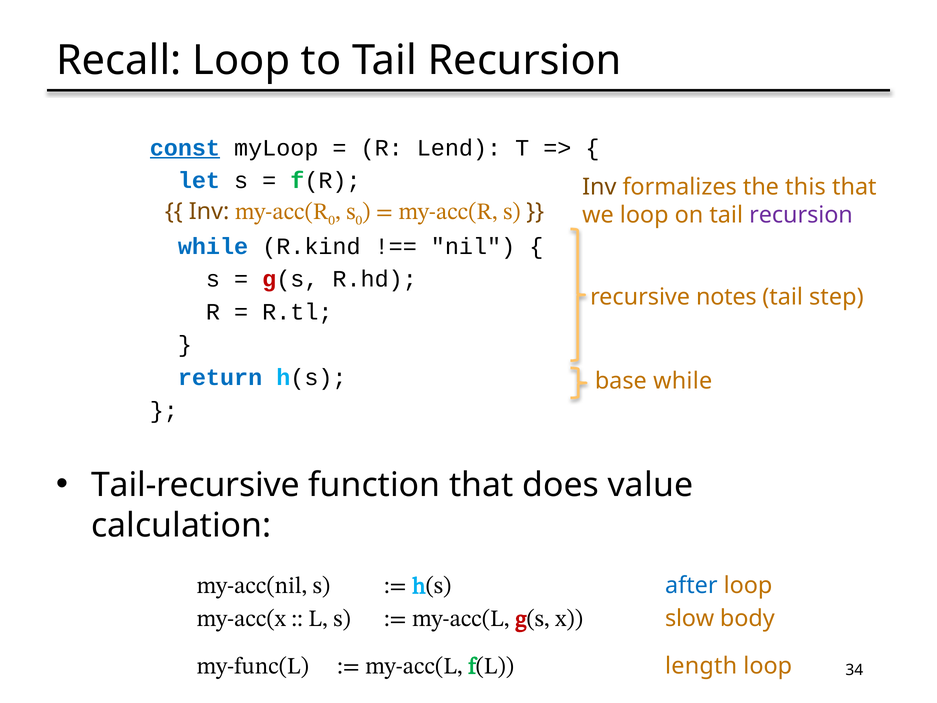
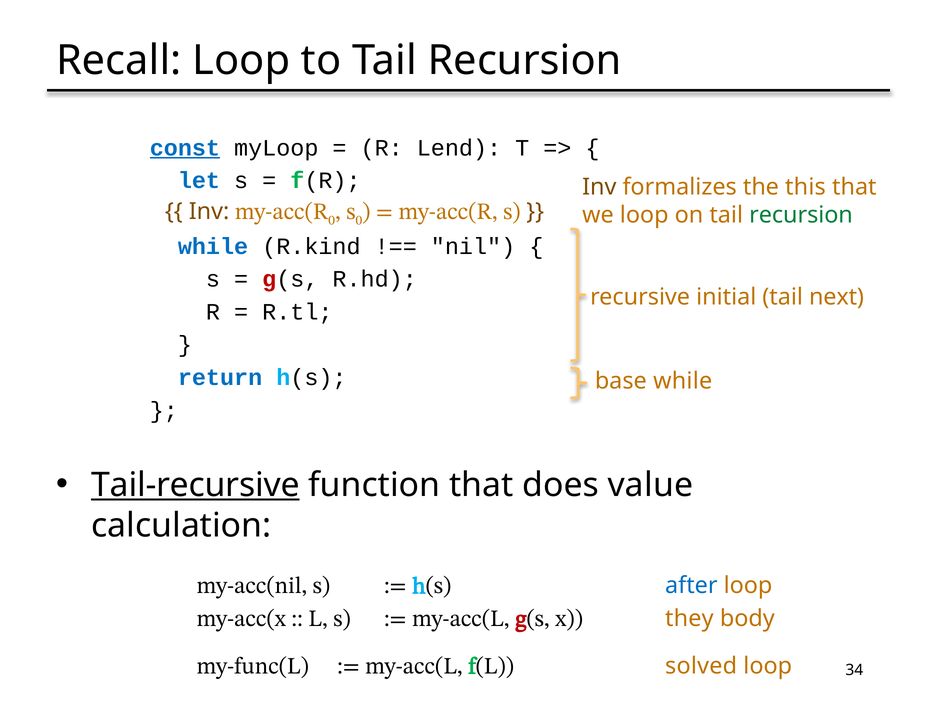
recursion at (801, 215) colour: purple -> green
notes: notes -> initial
step: step -> next
Tail-recursive underline: none -> present
slow: slow -> they
length: length -> solved
